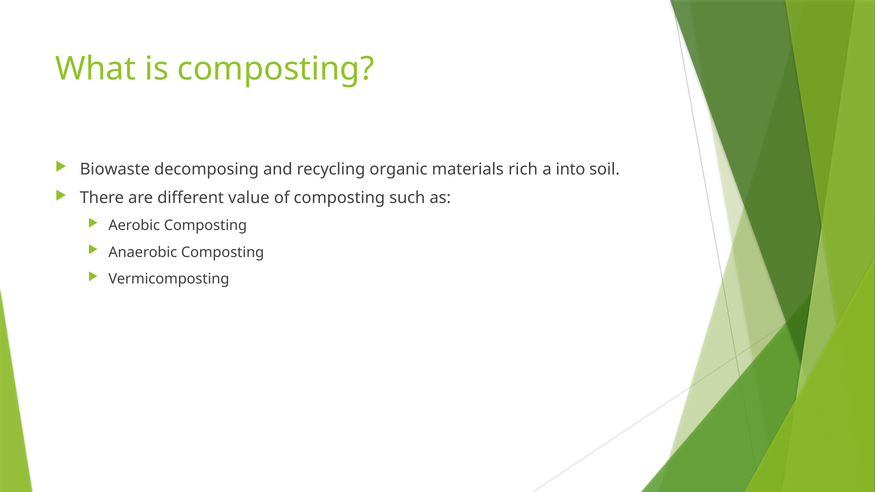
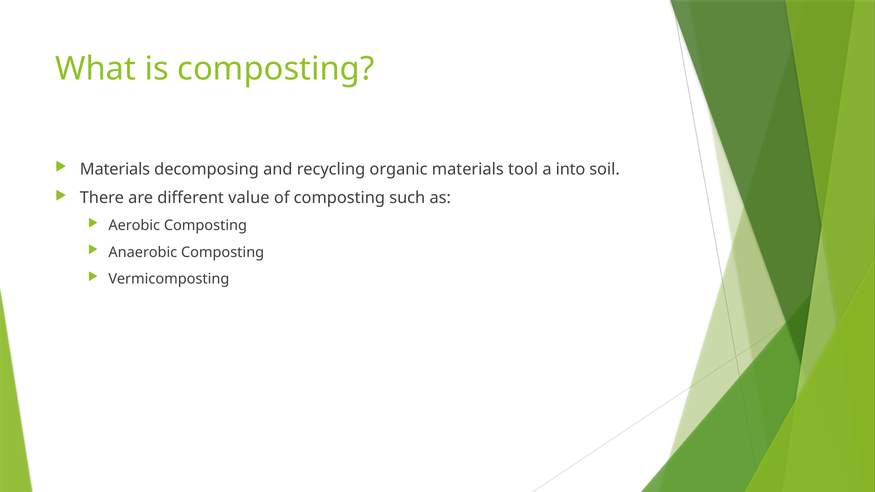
Biowaste at (115, 169): Biowaste -> Materials
rich: rich -> tool
